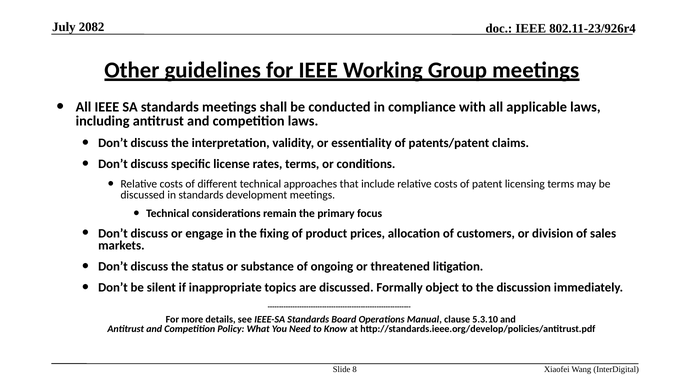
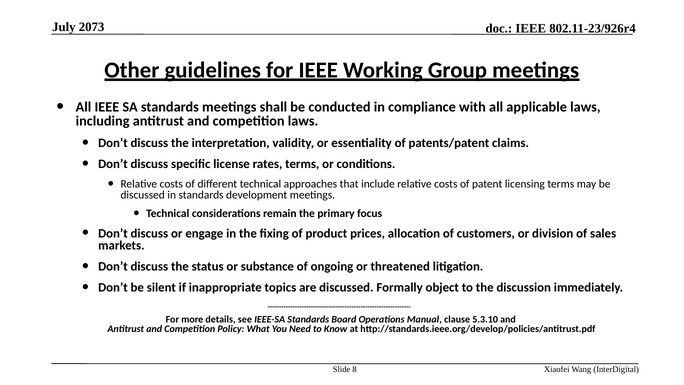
2082: 2082 -> 2073
